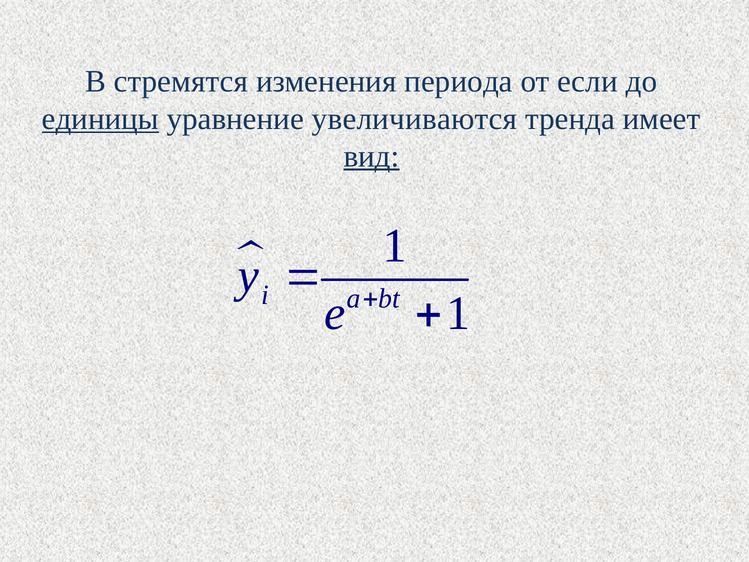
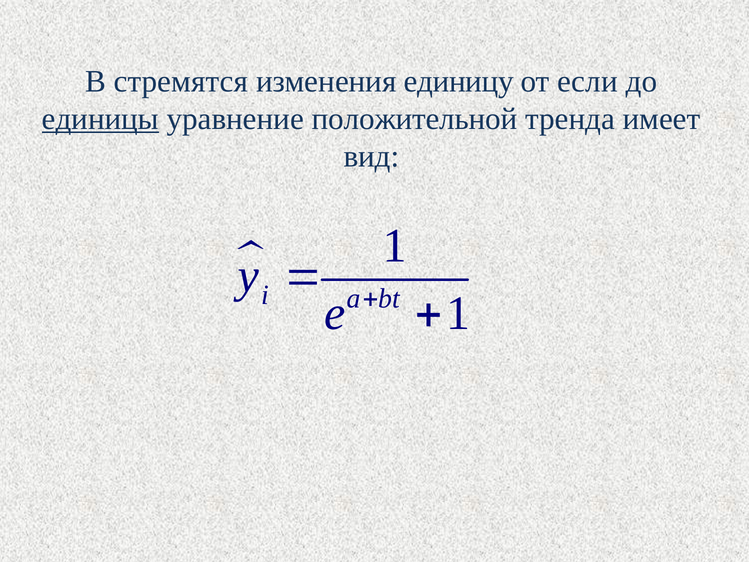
периода: периода -> единицу
увеличиваются: увеличиваются -> положительной
вид underline: present -> none
